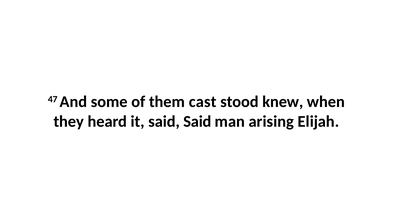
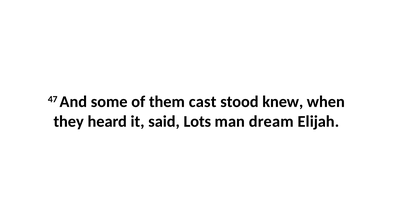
said Said: Said -> Lots
arising: arising -> dream
